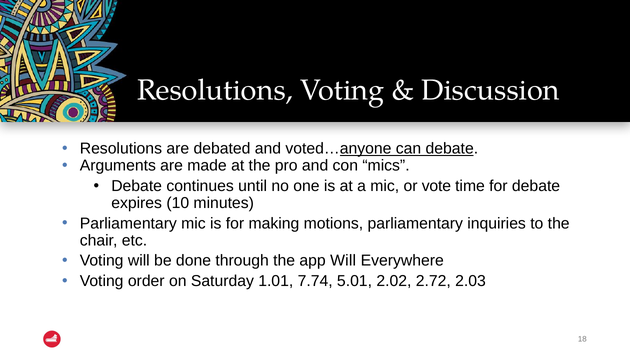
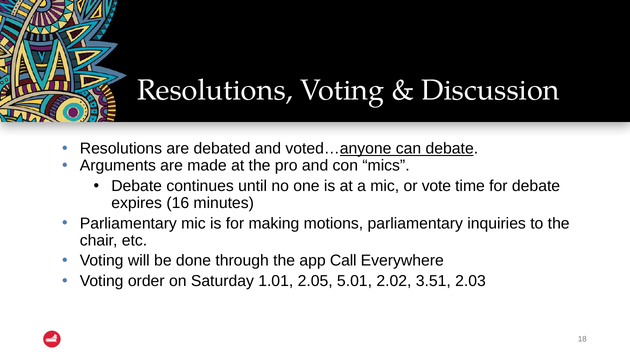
10: 10 -> 16
app Will: Will -> Call
7.74: 7.74 -> 2.05
2.72: 2.72 -> 3.51
